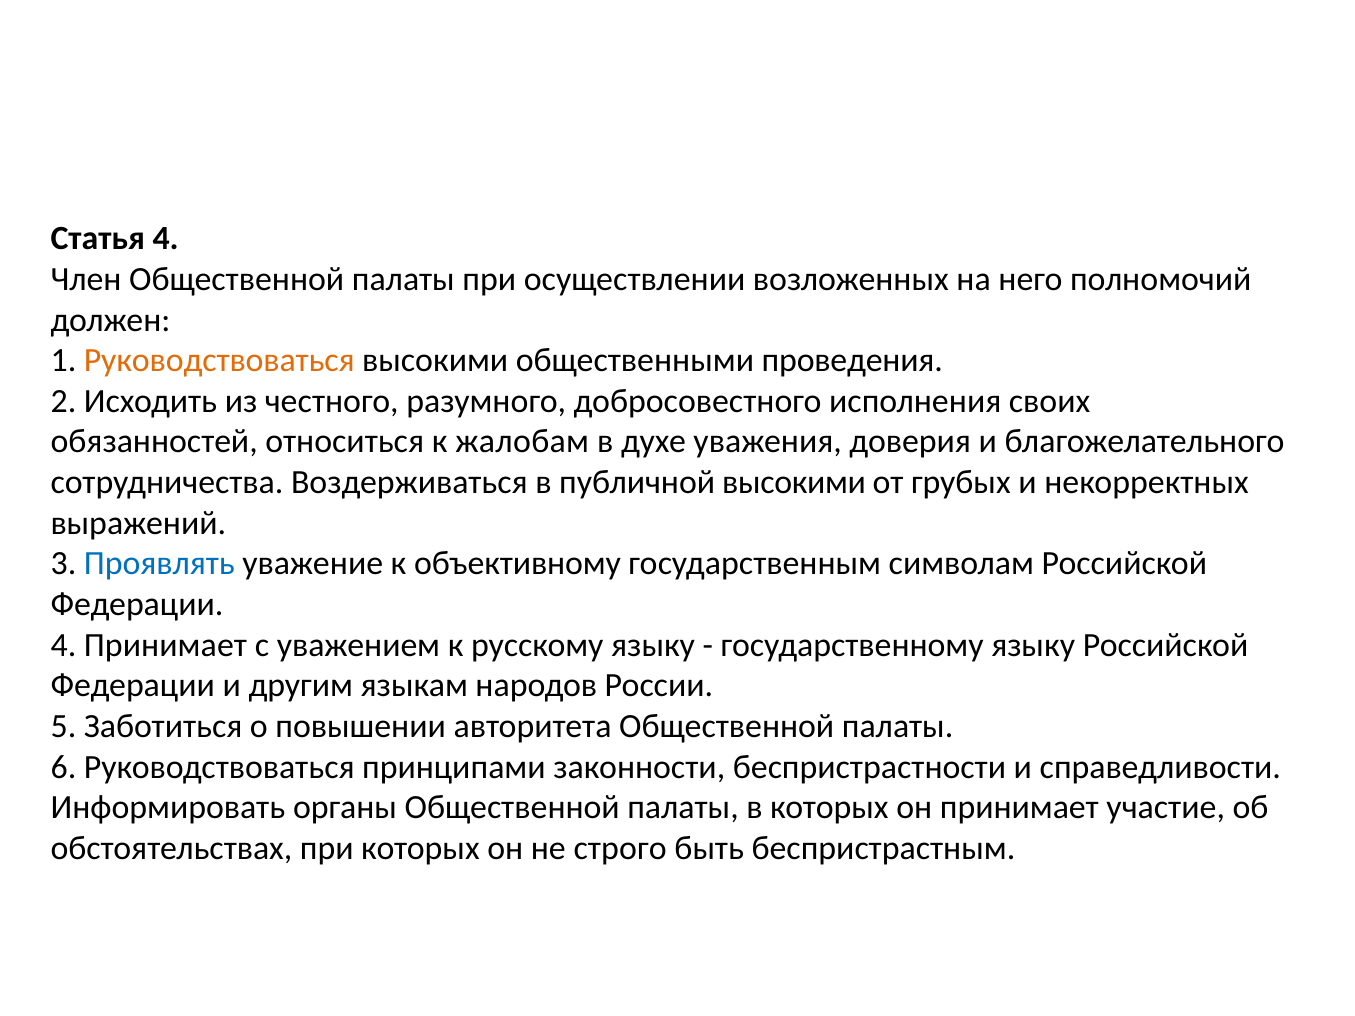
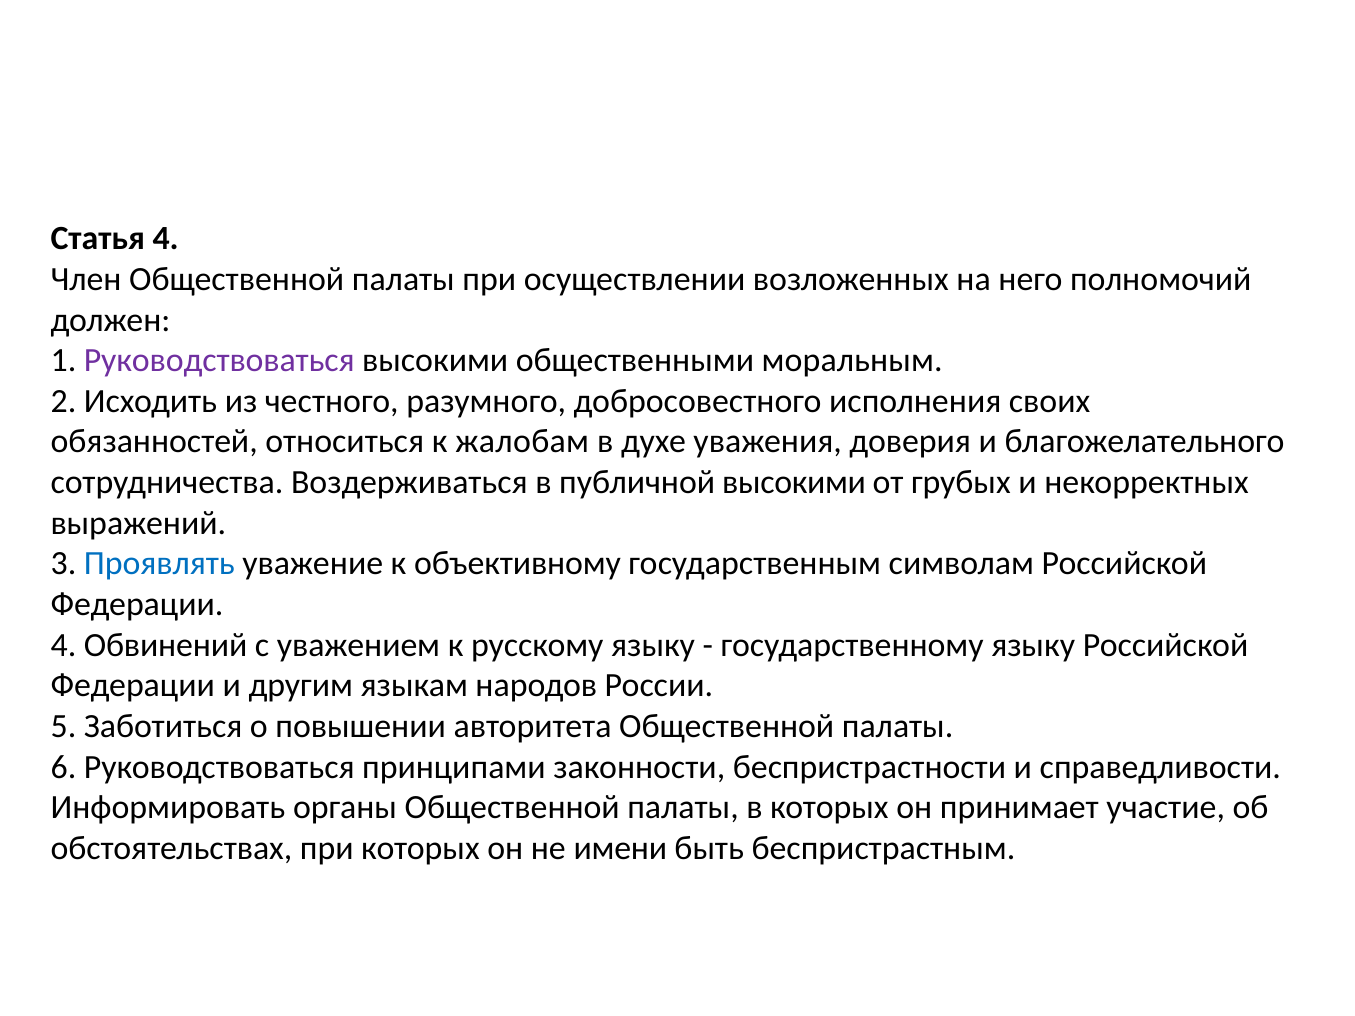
Руководствоваться at (219, 361) colour: orange -> purple
проведения: проведения -> моральным
4 Принимает: Принимает -> Обвинений
строго: строго -> имени
